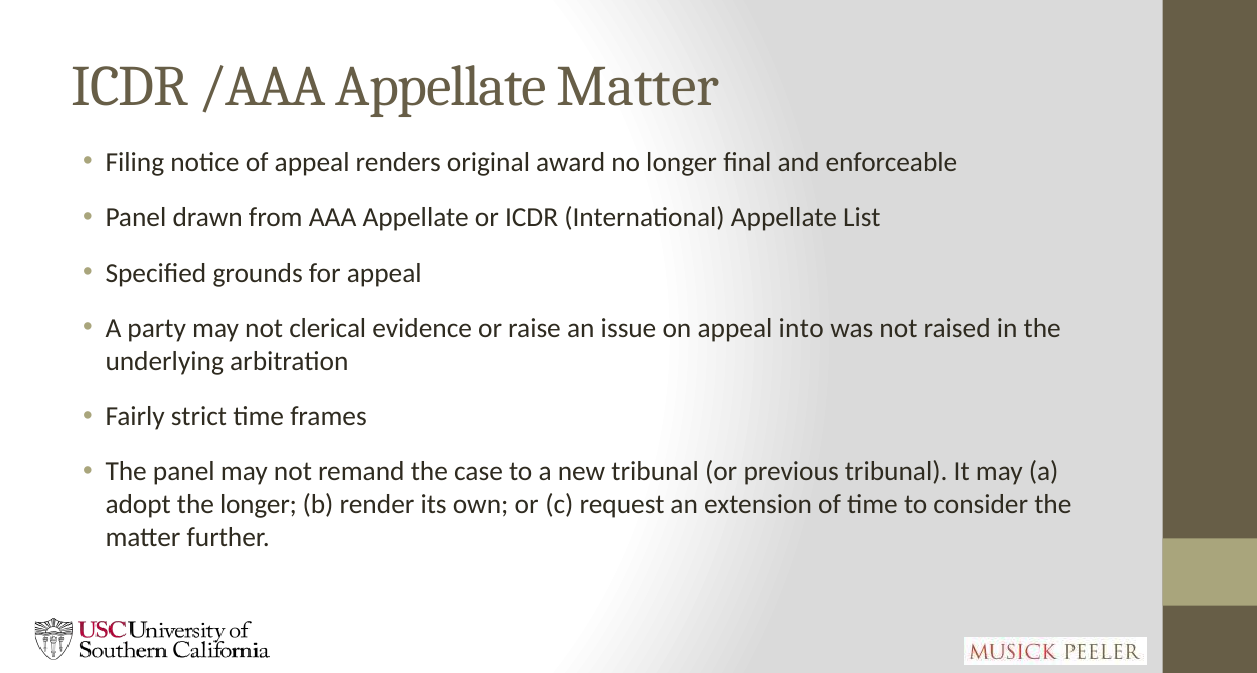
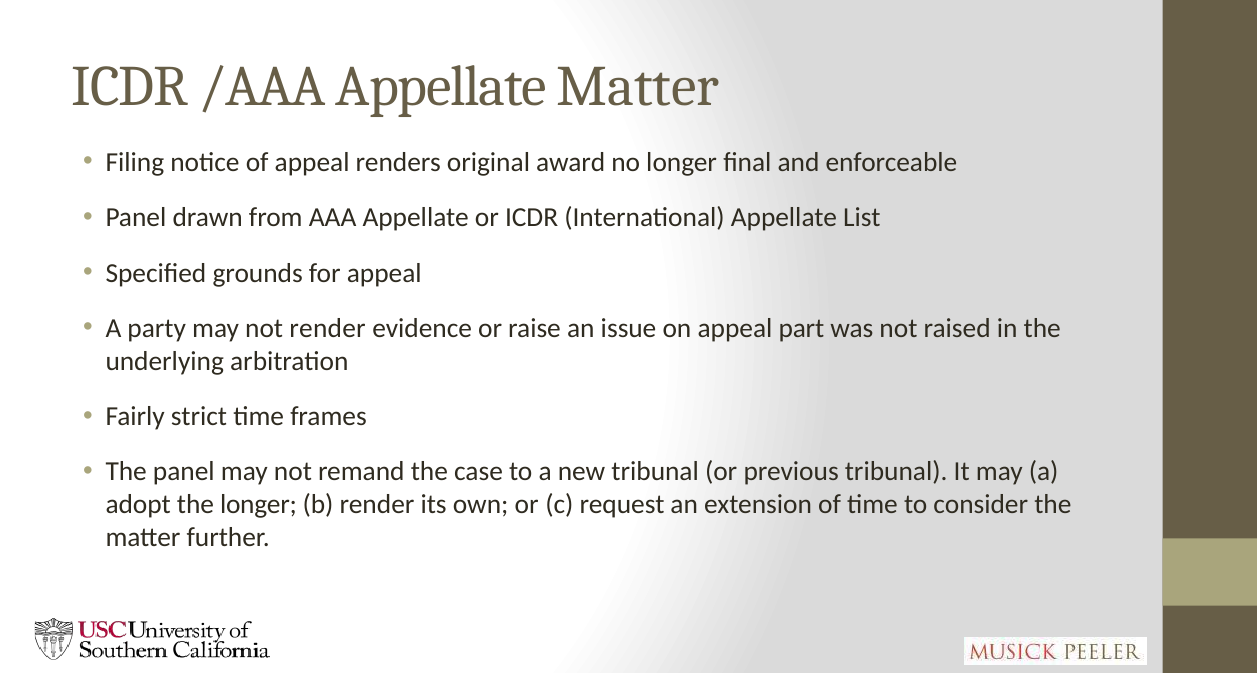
not clerical: clerical -> render
into: into -> part
